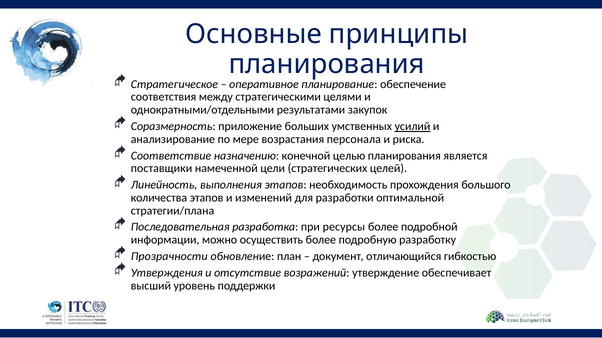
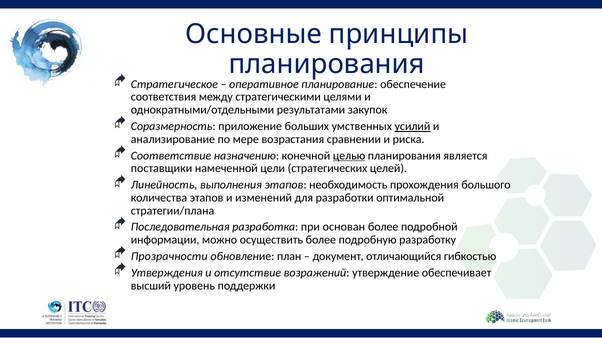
персонала: персонала -> сравнении
целью underline: none -> present
ресурсы: ресурсы -> основан
